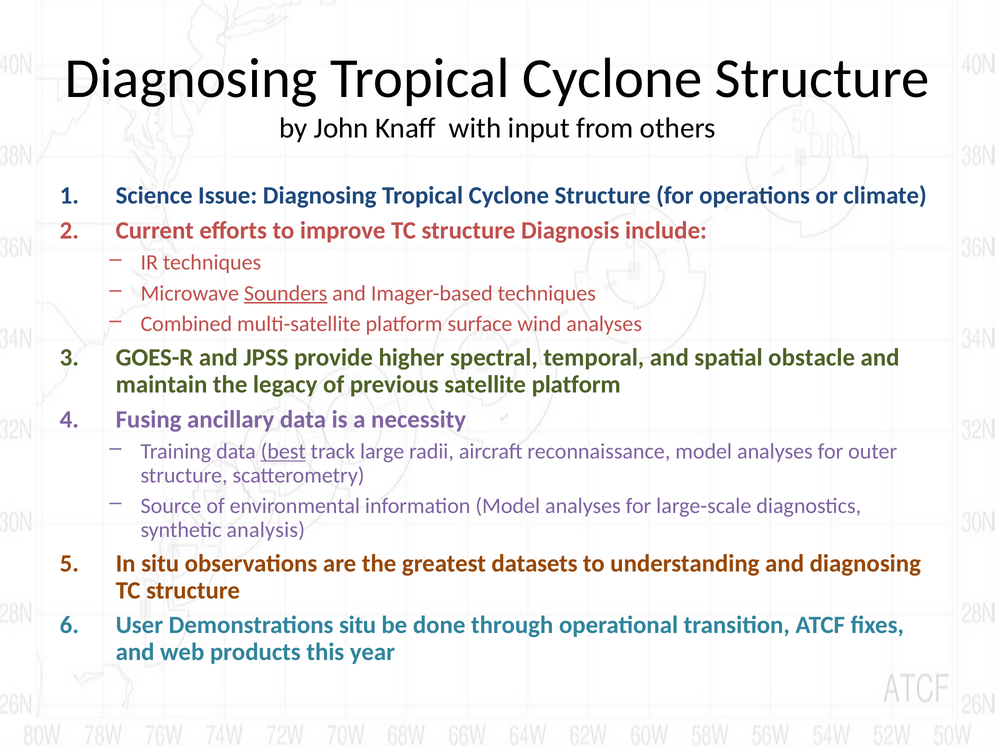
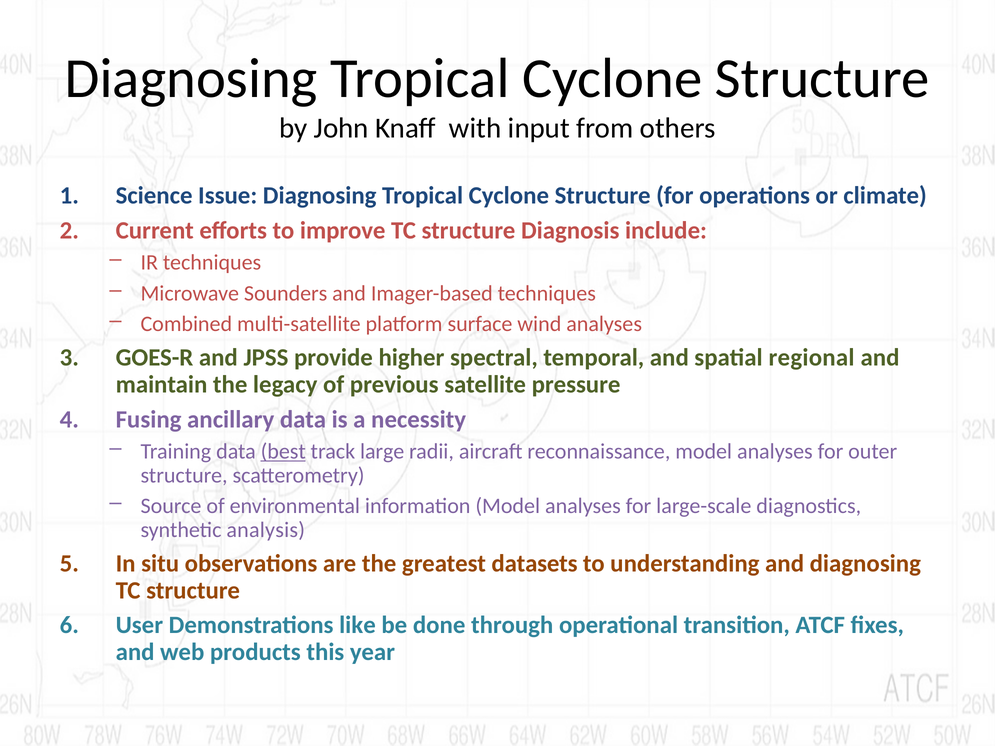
Sounders underline: present -> none
obstacle: obstacle -> regional
satellite platform: platform -> pressure
Demonstrations situ: situ -> like
